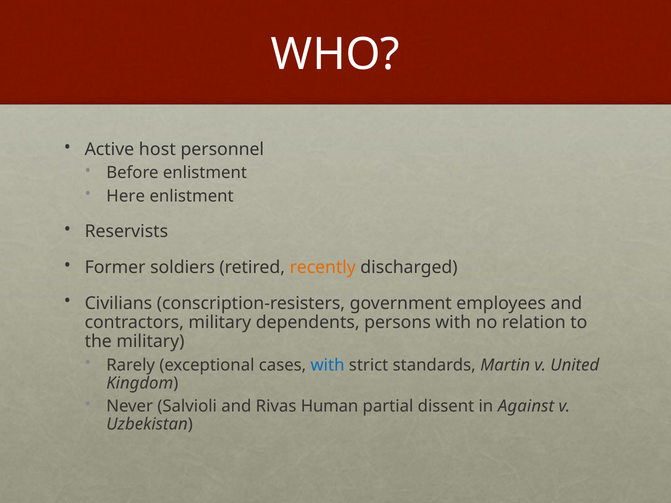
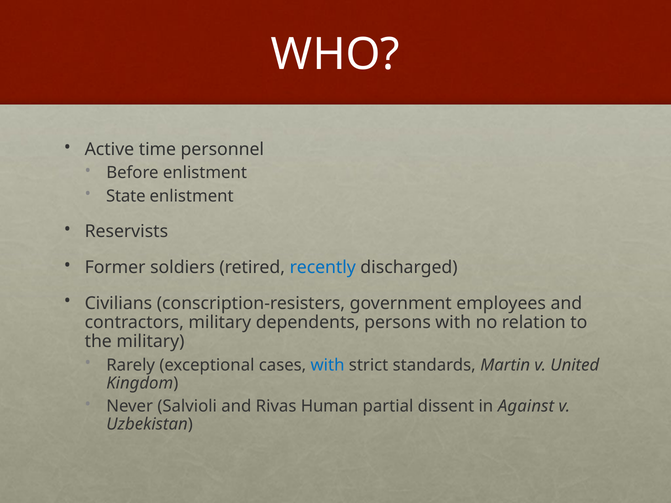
host: host -> time
Here: Here -> State
recently colour: orange -> blue
